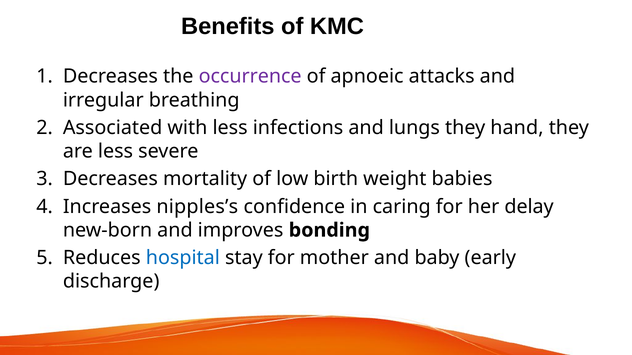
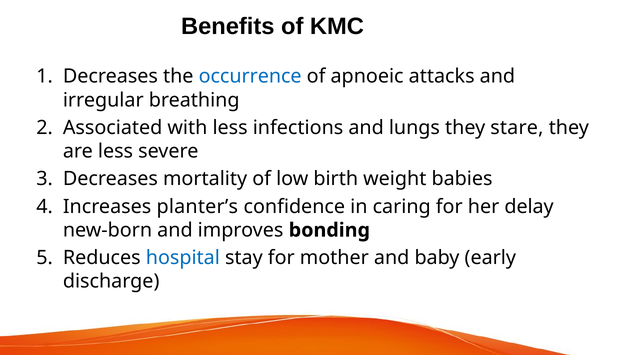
occurrence colour: purple -> blue
hand: hand -> stare
nipples’s: nipples’s -> planter’s
